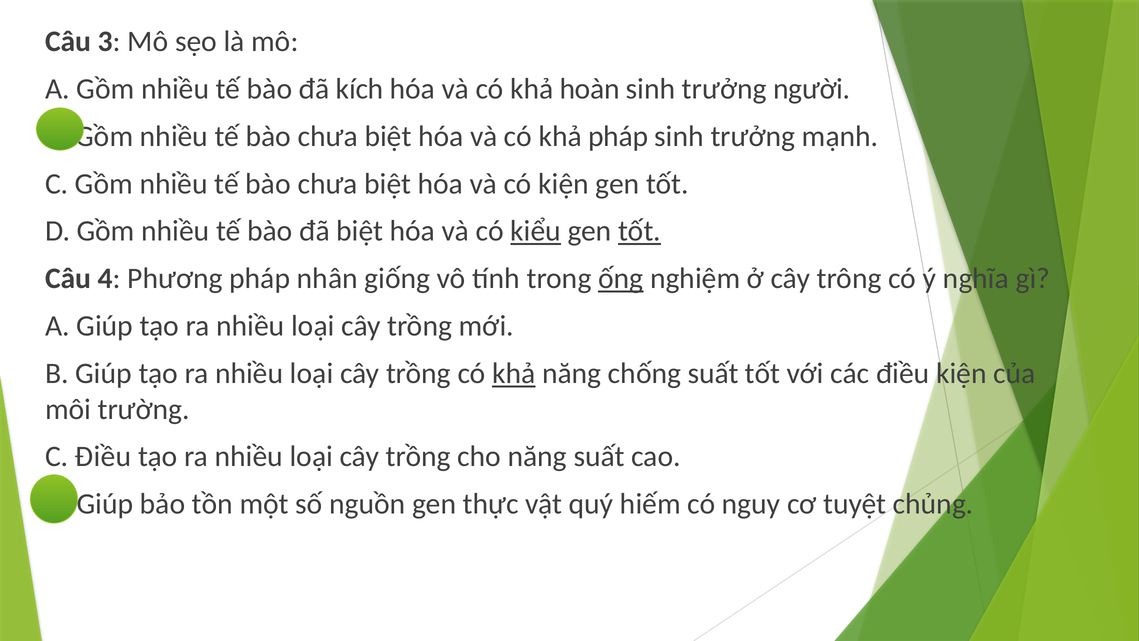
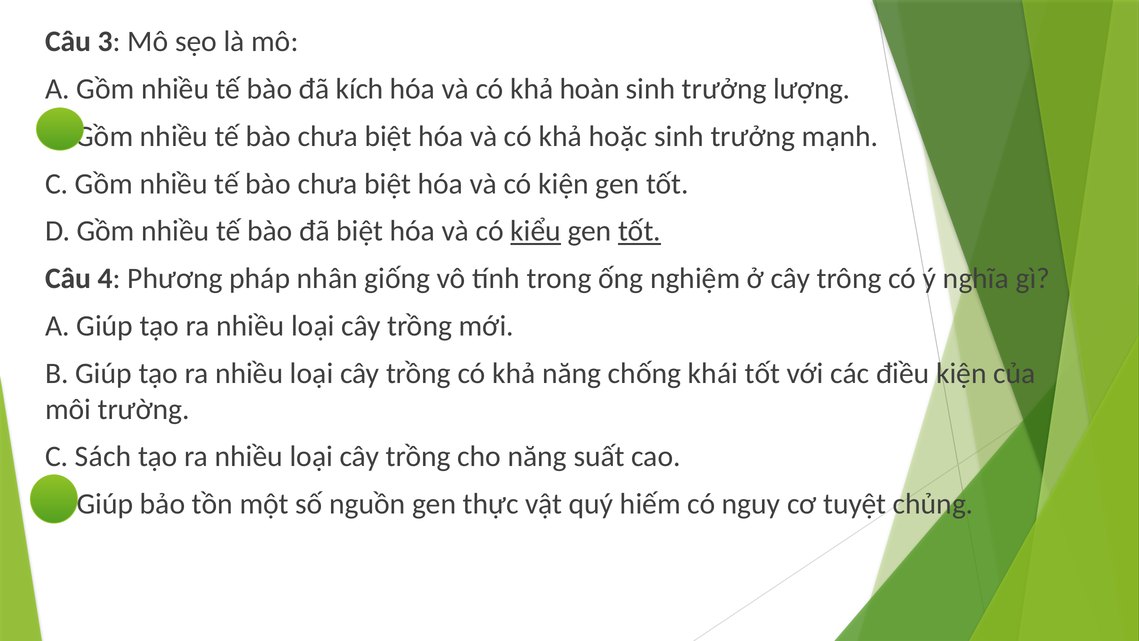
người: người -> lượng
khả pháp: pháp -> hoặc
ống underline: present -> none
khả at (514, 373) underline: present -> none
chống suất: suất -> khái
C Điều: Điều -> Sách
